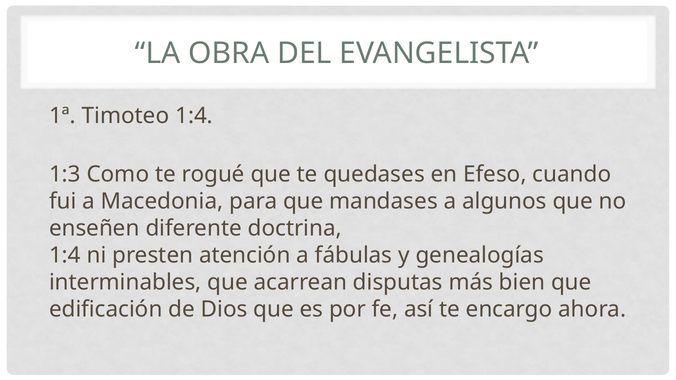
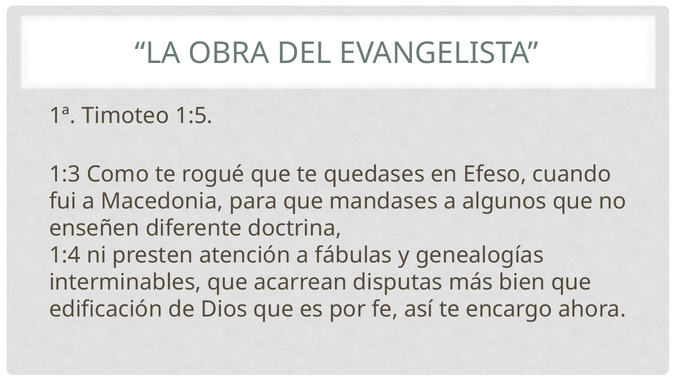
Timoteo 1:4: 1:4 -> 1:5
